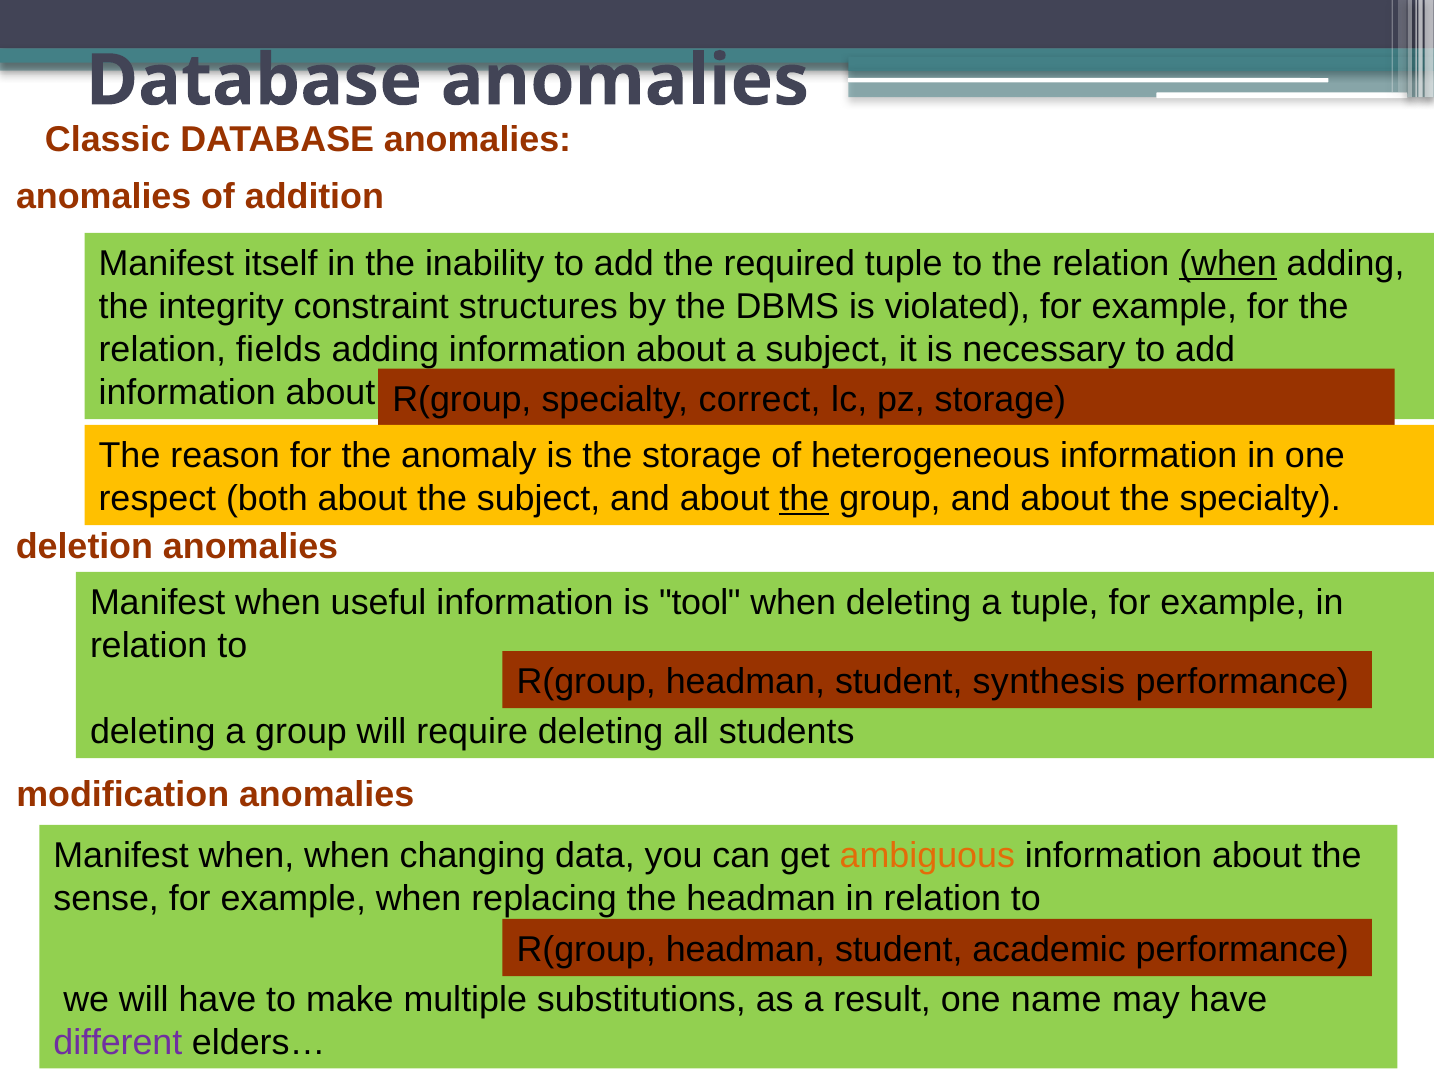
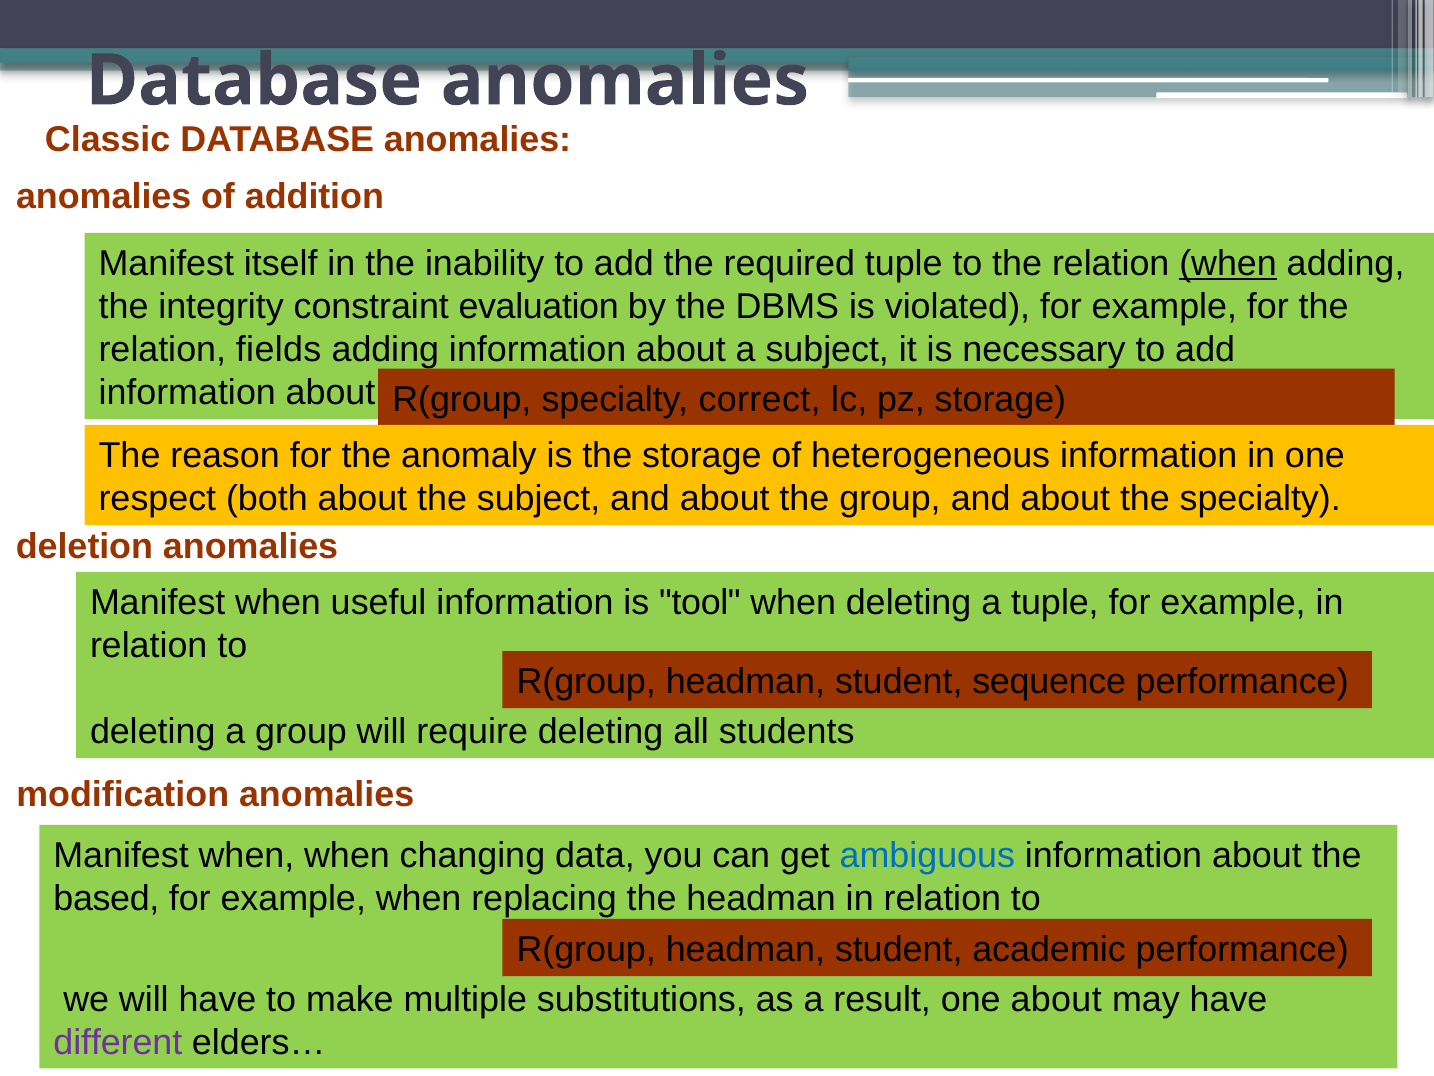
structures: structures -> evaluation
the at (804, 499) underline: present -> none
synthesis: synthesis -> sequence
ambiguous colour: orange -> blue
sense: sense -> based
one name: name -> about
